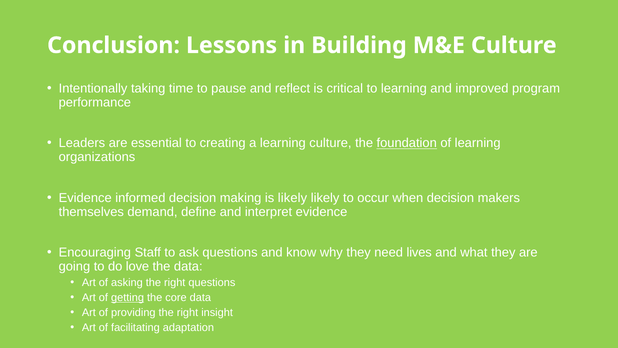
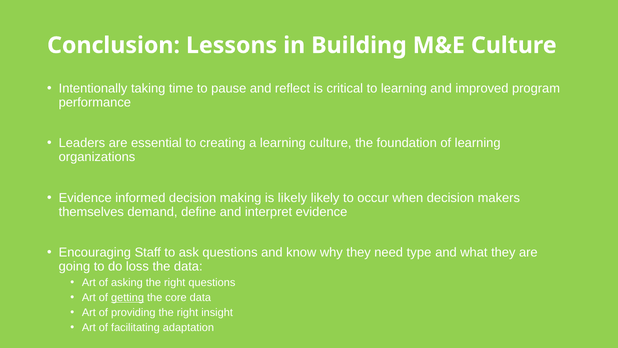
foundation underline: present -> none
lives: lives -> type
love: love -> loss
